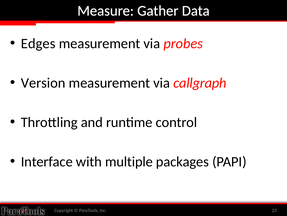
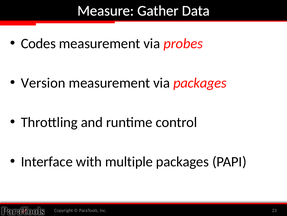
Edges: Edges -> Codes
via callgraph: callgraph -> packages
